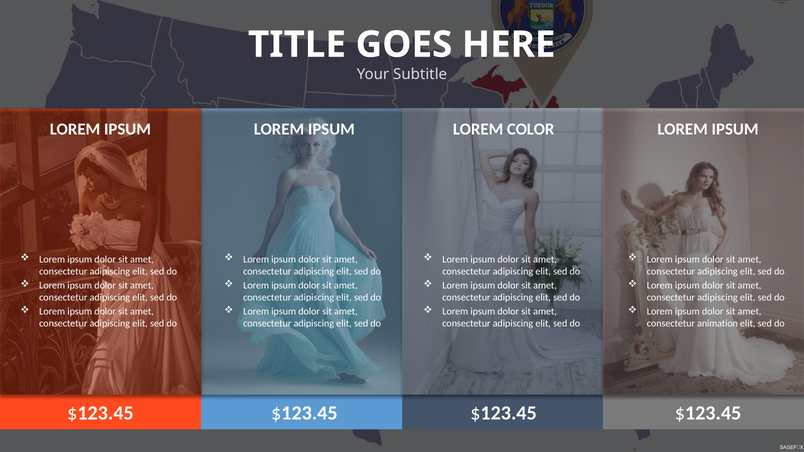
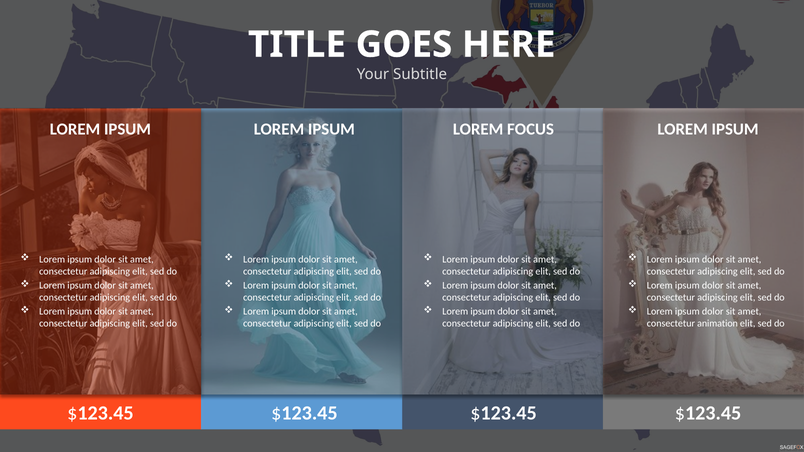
COLOR: COLOR -> FOCUS
